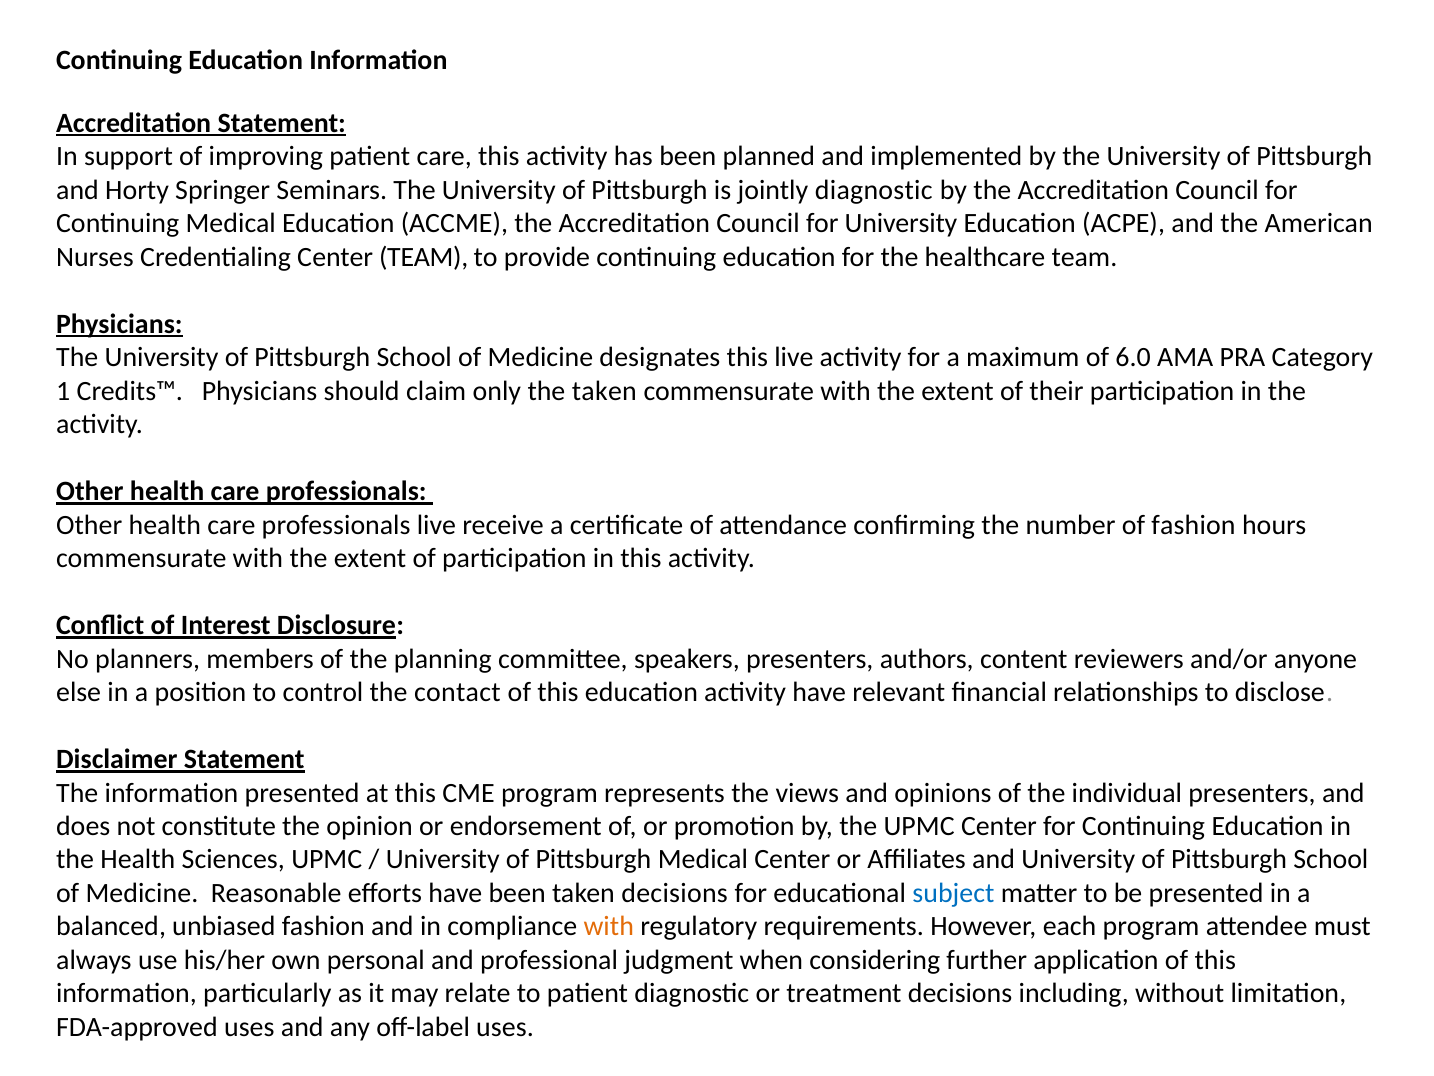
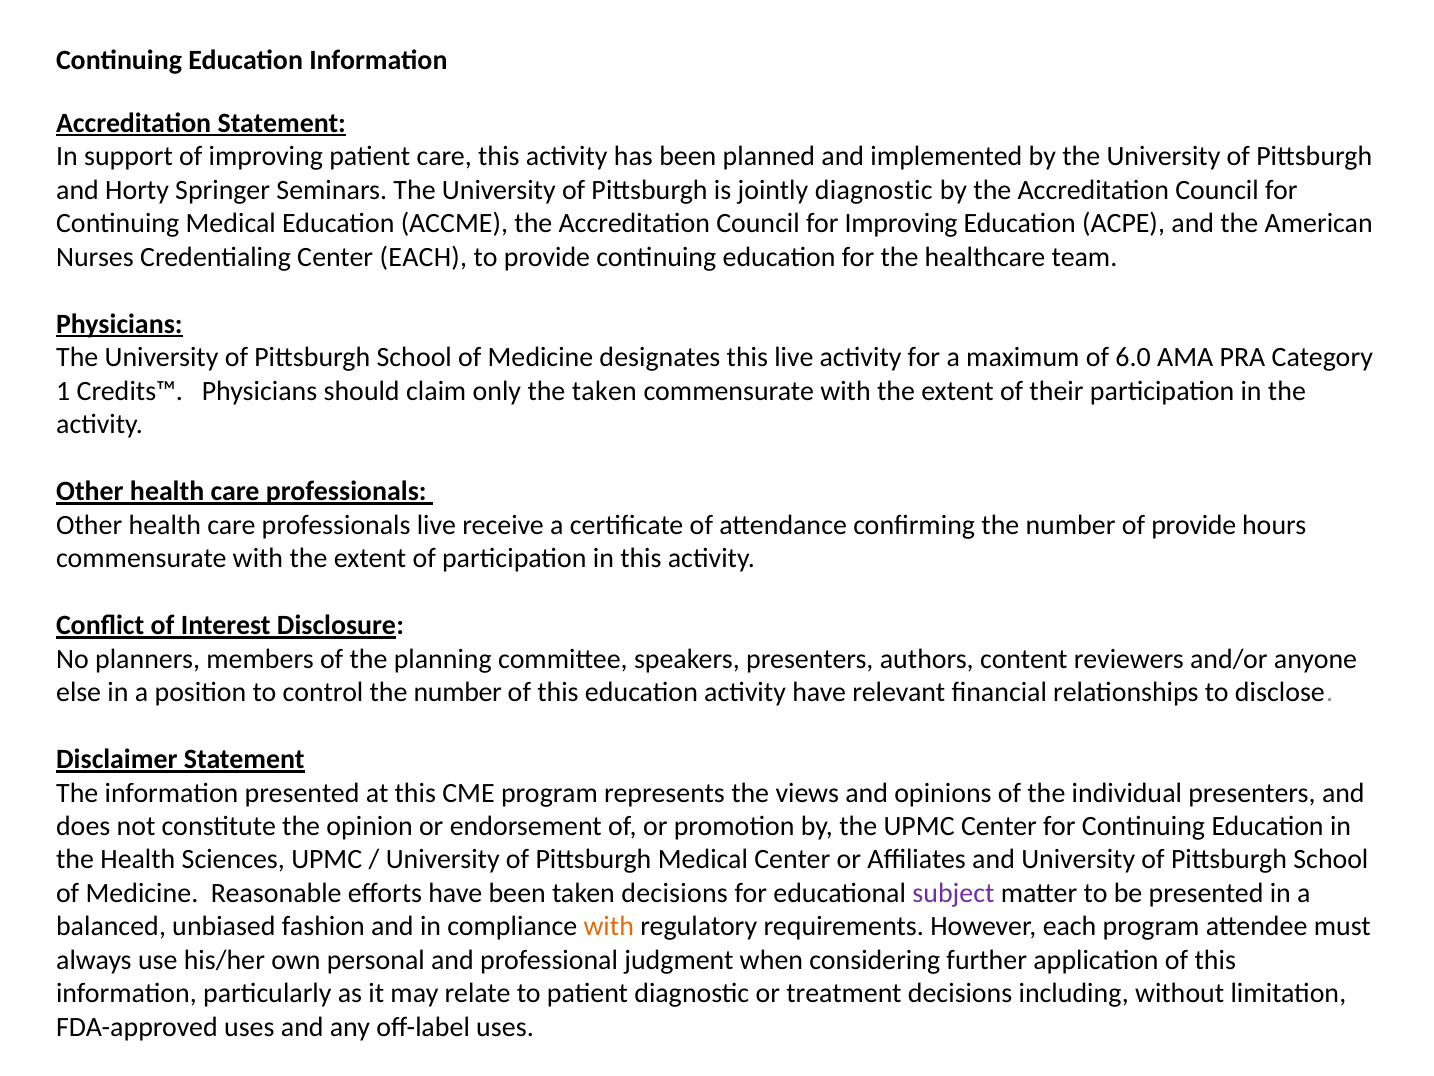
for University: University -> Improving
Center TEAM: TEAM -> EACH
of fashion: fashion -> provide
control the contact: contact -> number
subject colour: blue -> purple
